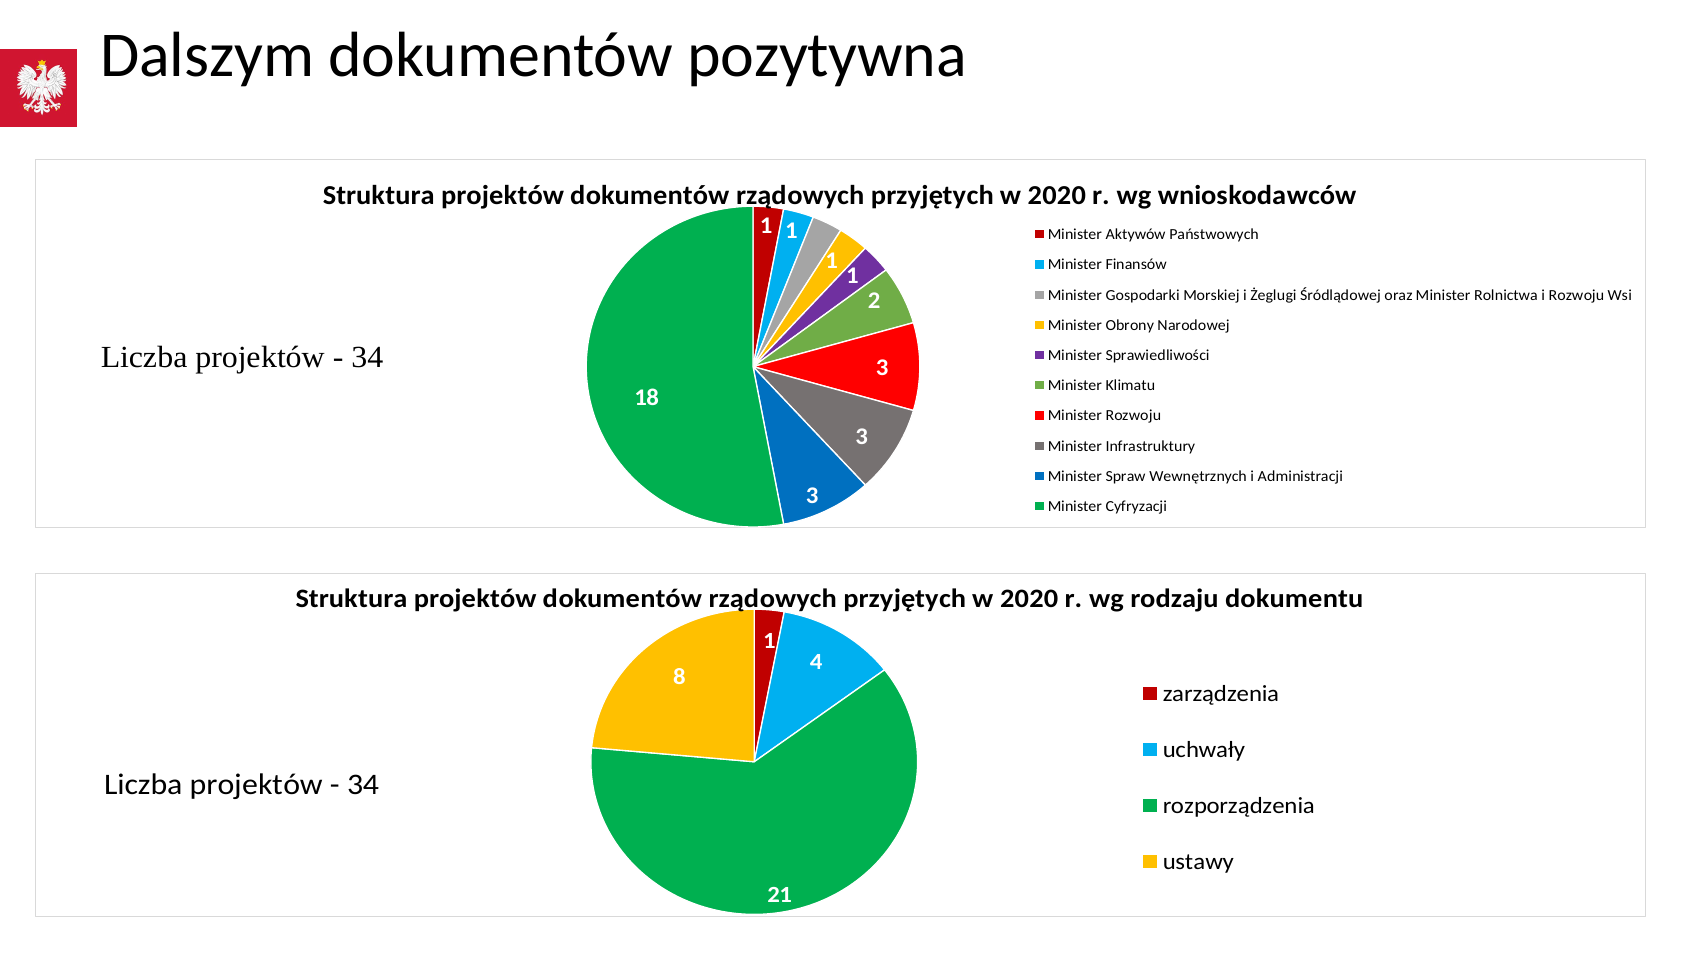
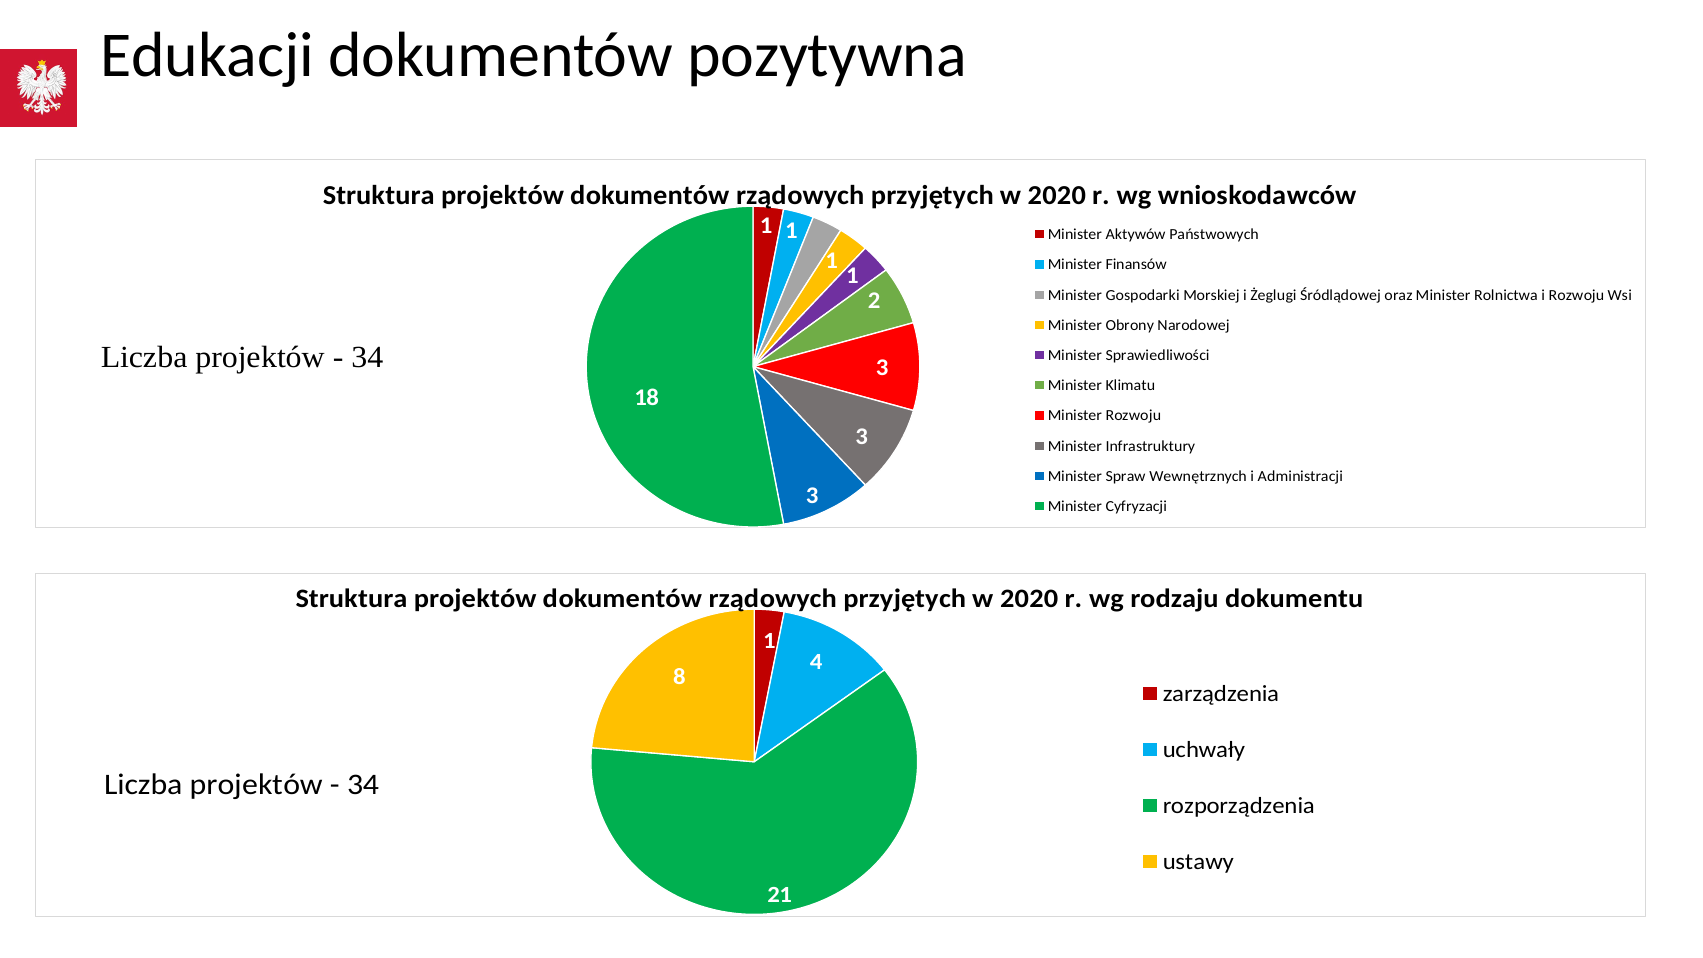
Dalszym: Dalszym -> Edukacji
